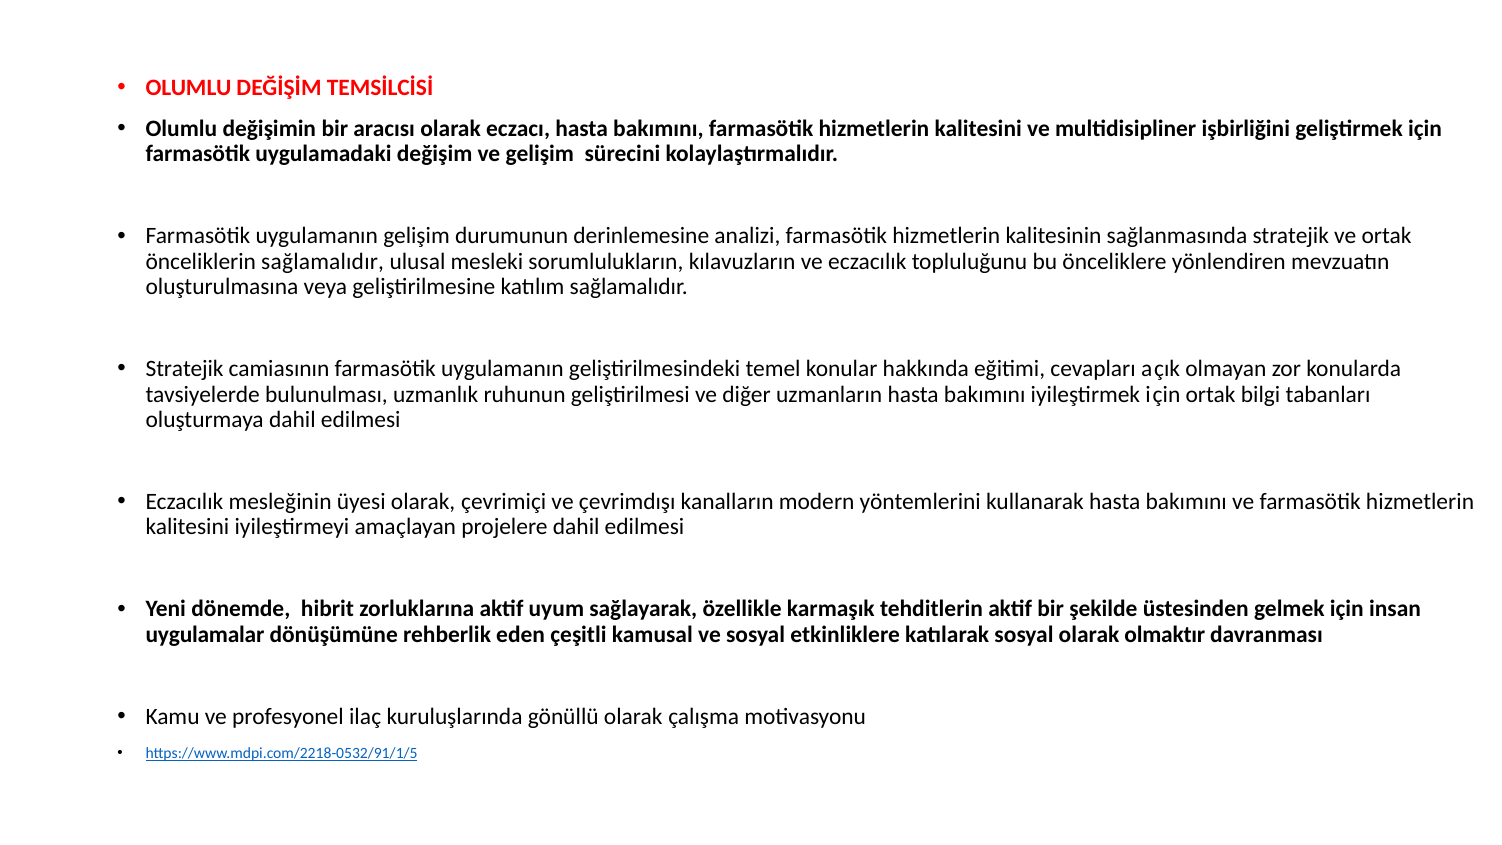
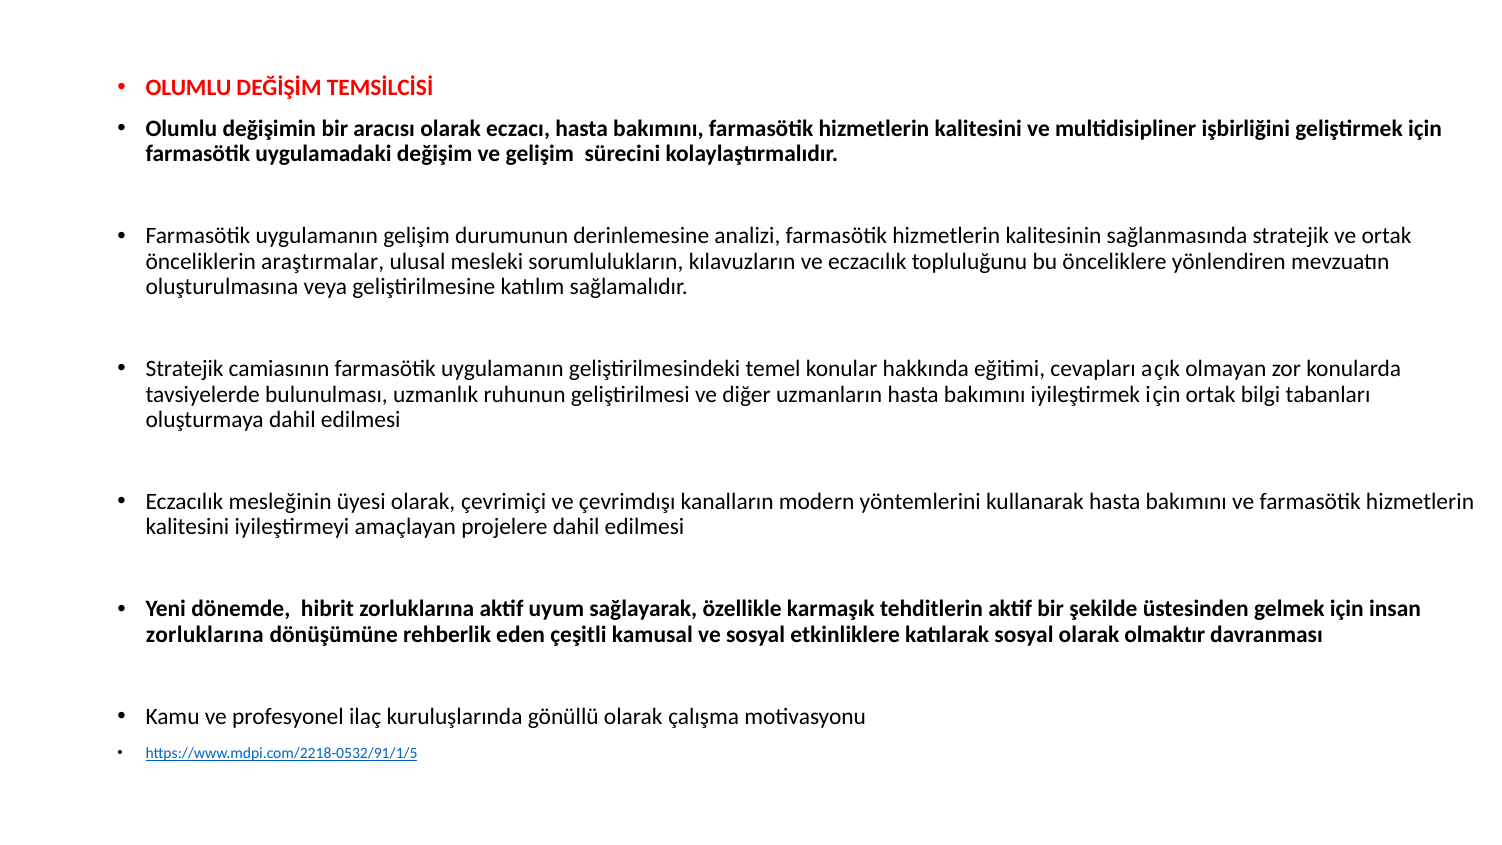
önceliklerin sağlamalıdır: sağlamalıdır -> araştırmalar
uygulamalar at (205, 634): uygulamalar -> zorluklarına
